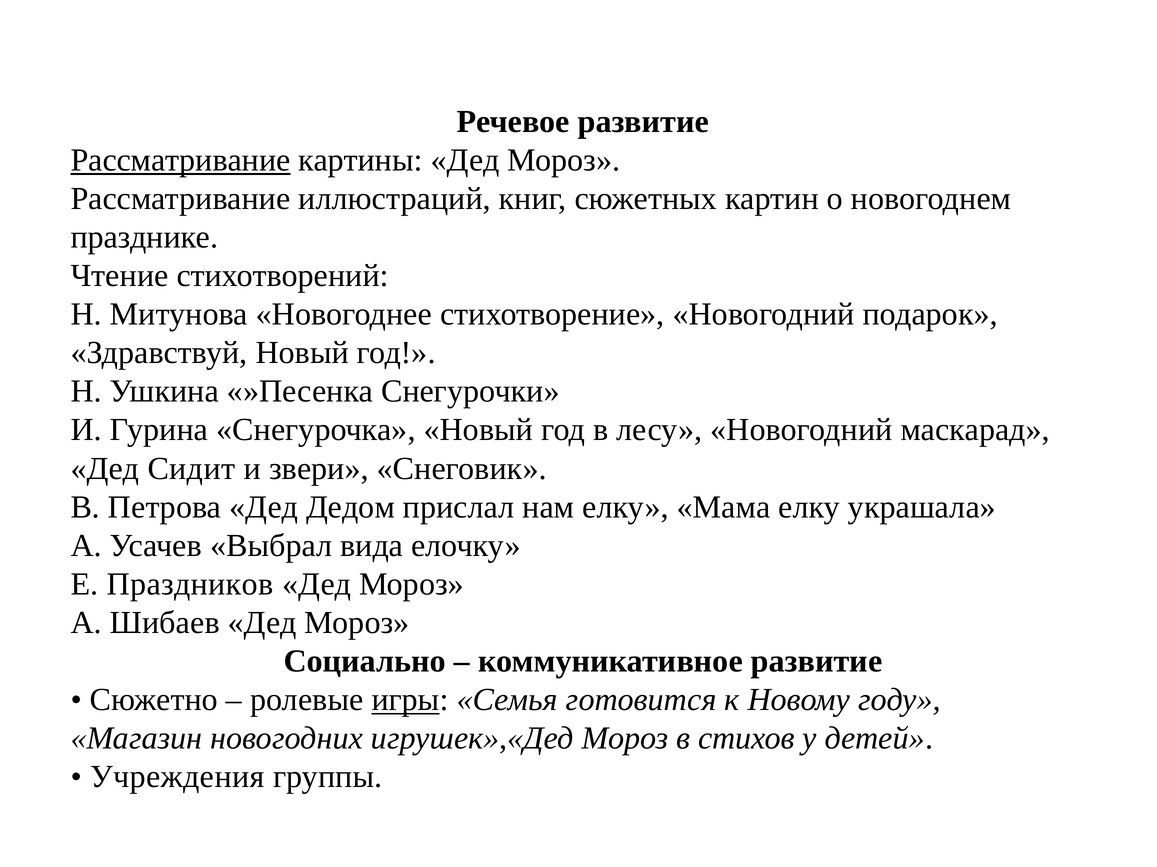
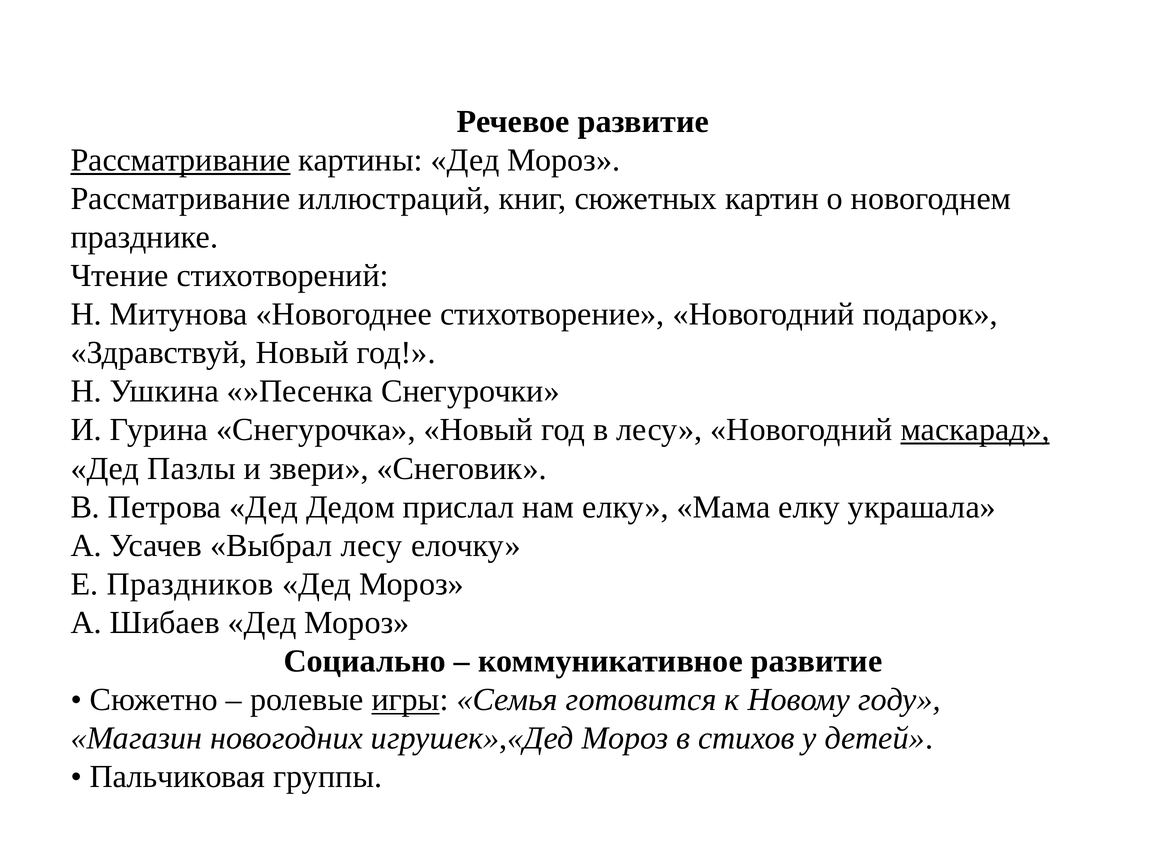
маскарад underline: none -> present
Сидит: Сидит -> Пазлы
Выбрал вида: вида -> лесу
Учреждения: Учреждения -> Пальчиковая
